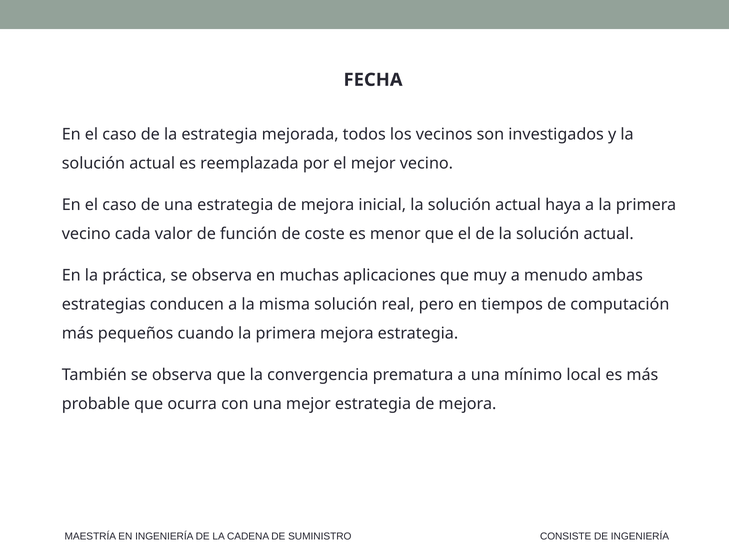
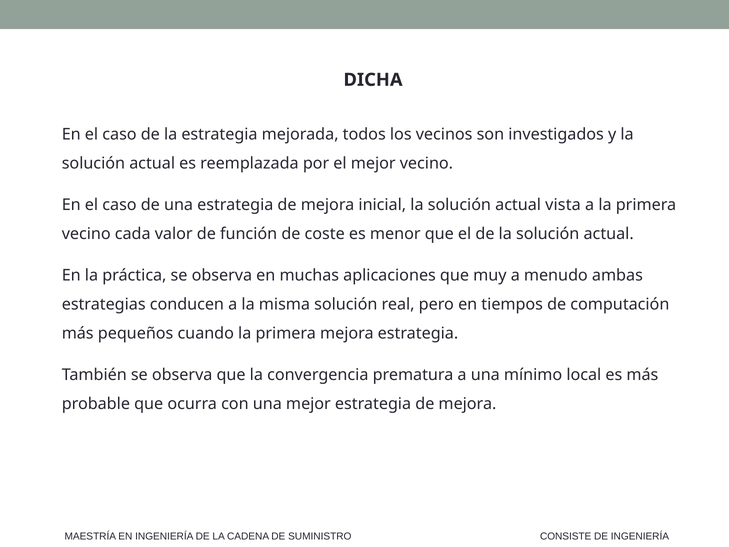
FECHA: FECHA -> DICHA
haya: haya -> vista
